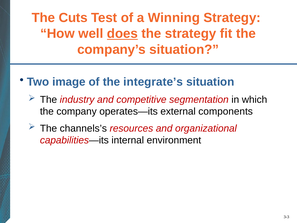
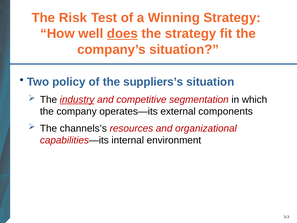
Cuts: Cuts -> Risk
image: image -> policy
integrate’s: integrate’s -> suppliers’s
industry underline: none -> present
